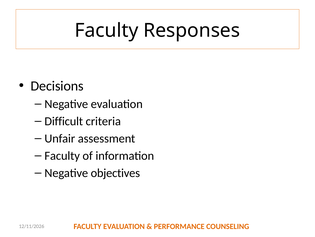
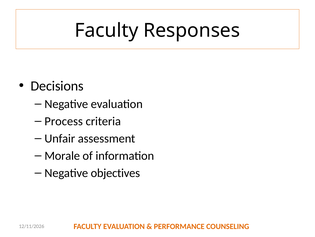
Difficult: Difficult -> Process
Faculty at (62, 155): Faculty -> Morale
